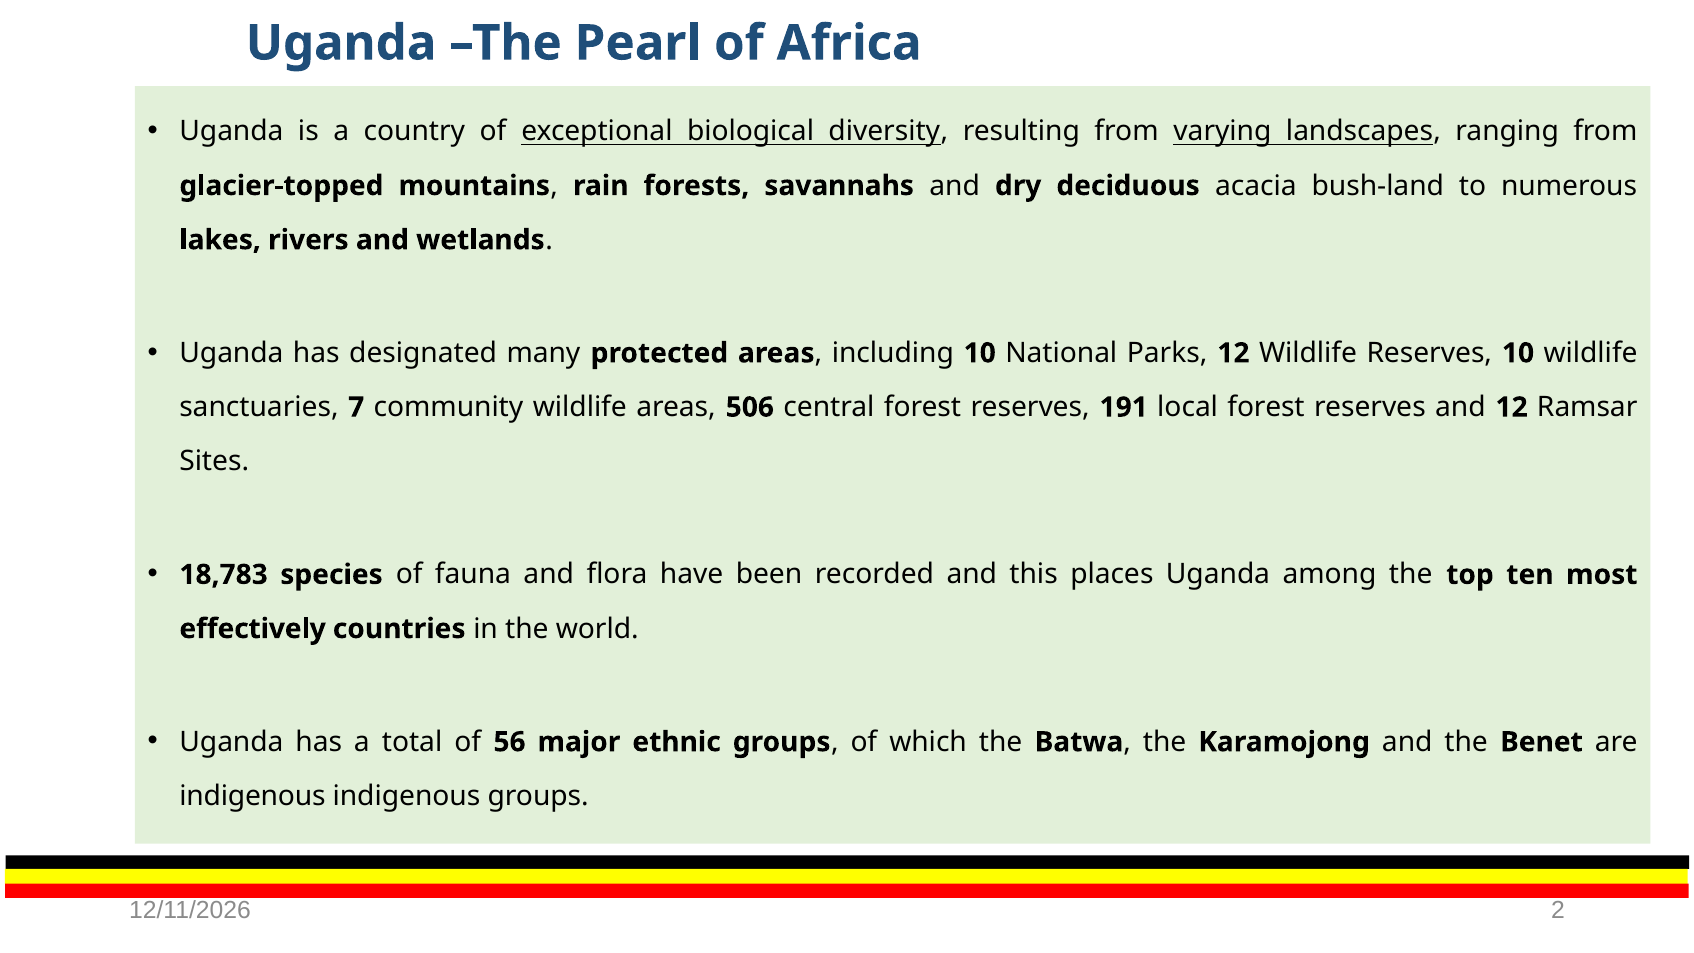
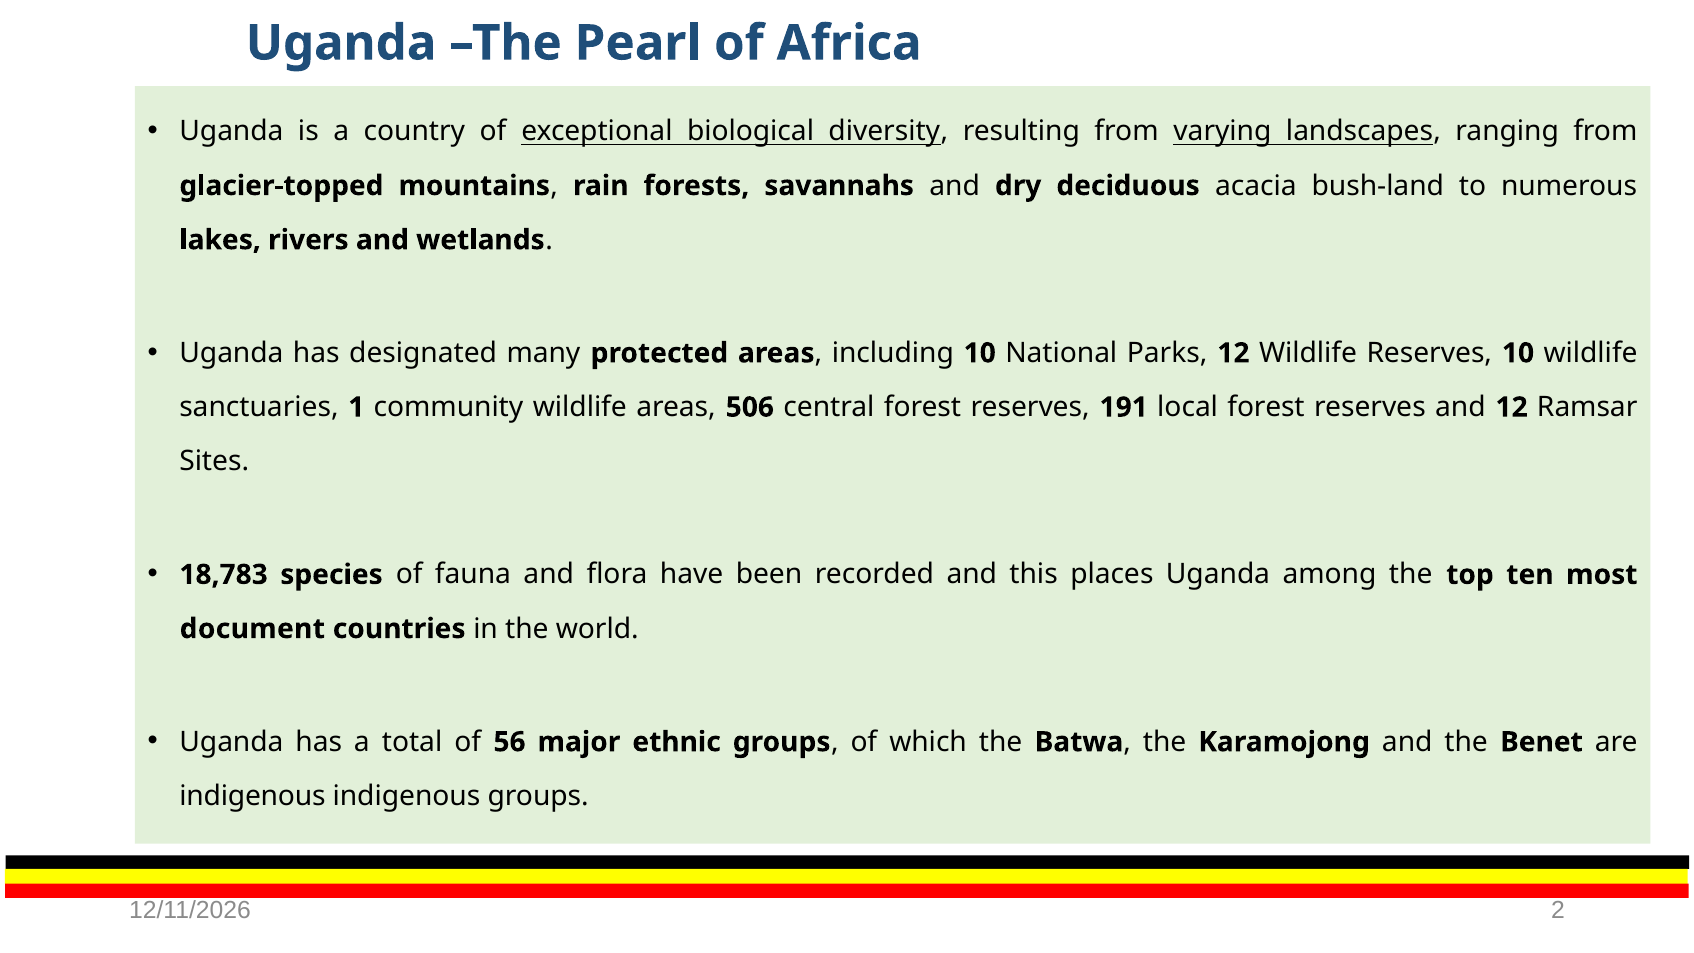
7: 7 -> 1
effectively: effectively -> document
